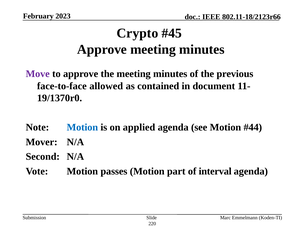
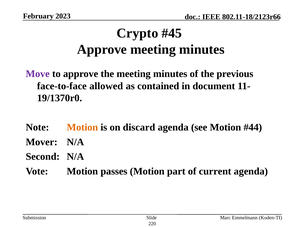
Motion at (82, 127) colour: blue -> orange
applied: applied -> discard
interval: interval -> current
